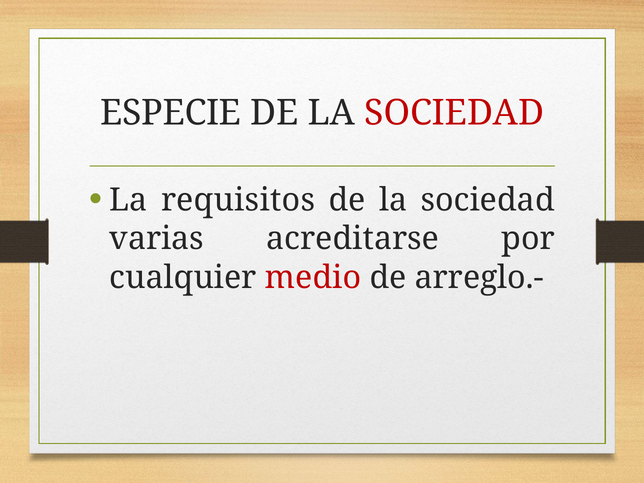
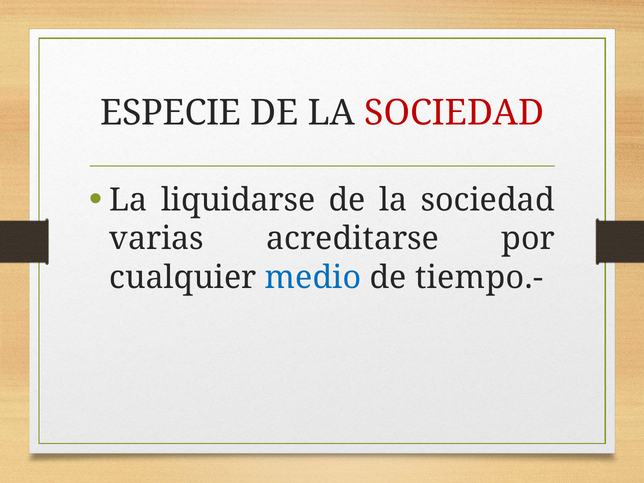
requisitos: requisitos -> liquidarse
medio colour: red -> blue
arreglo.-: arreglo.- -> tiempo.-
